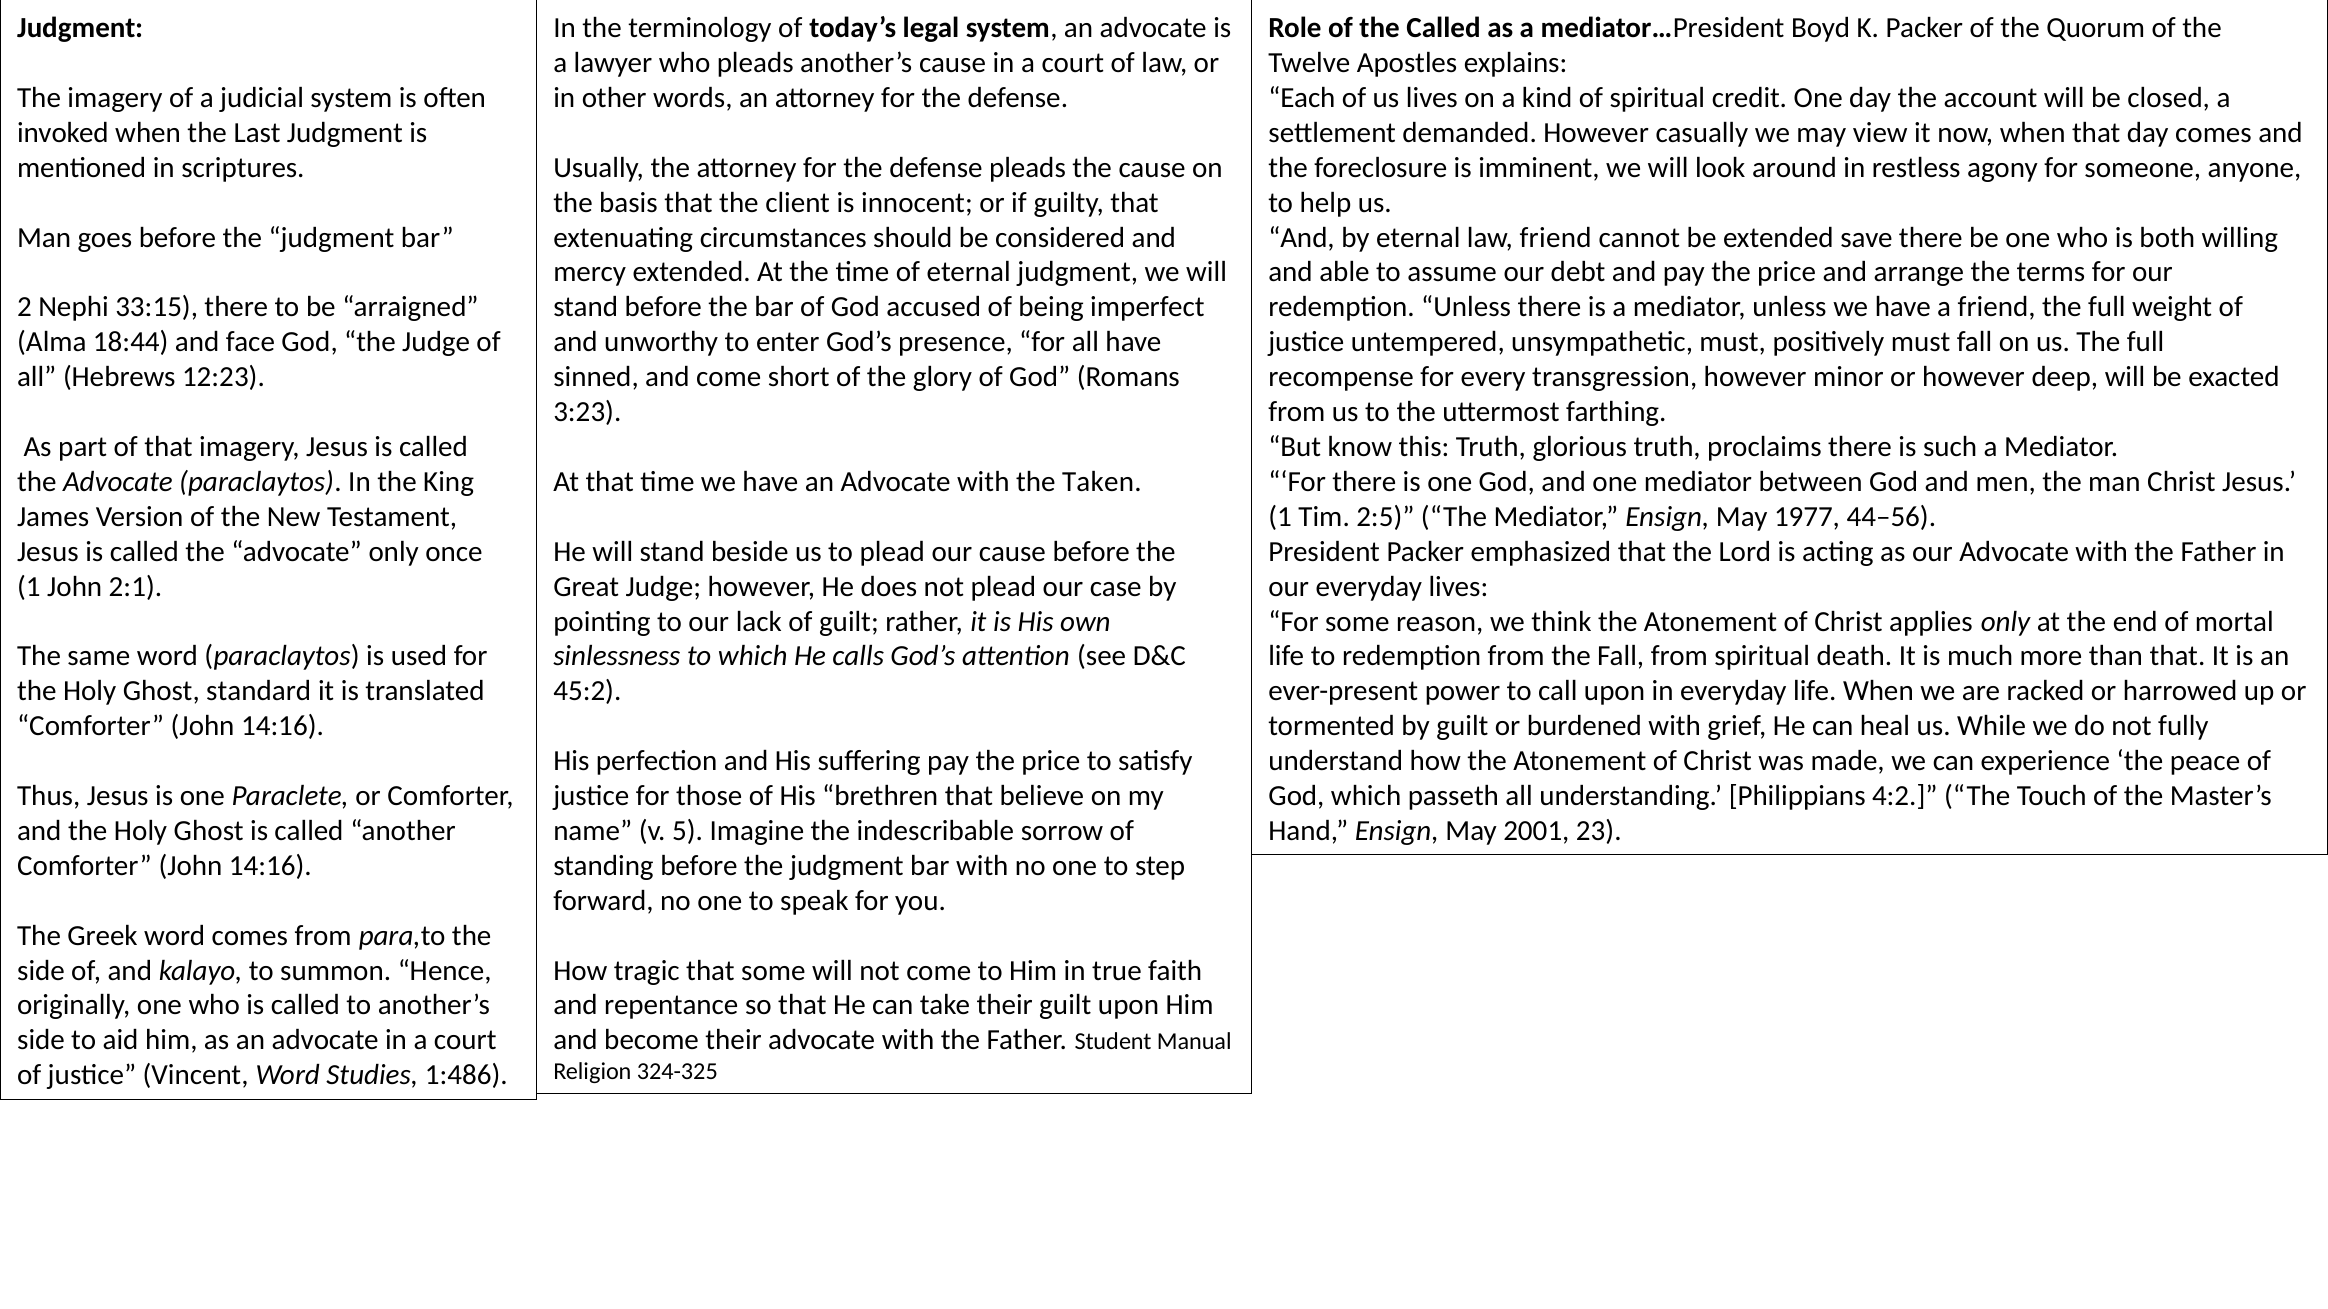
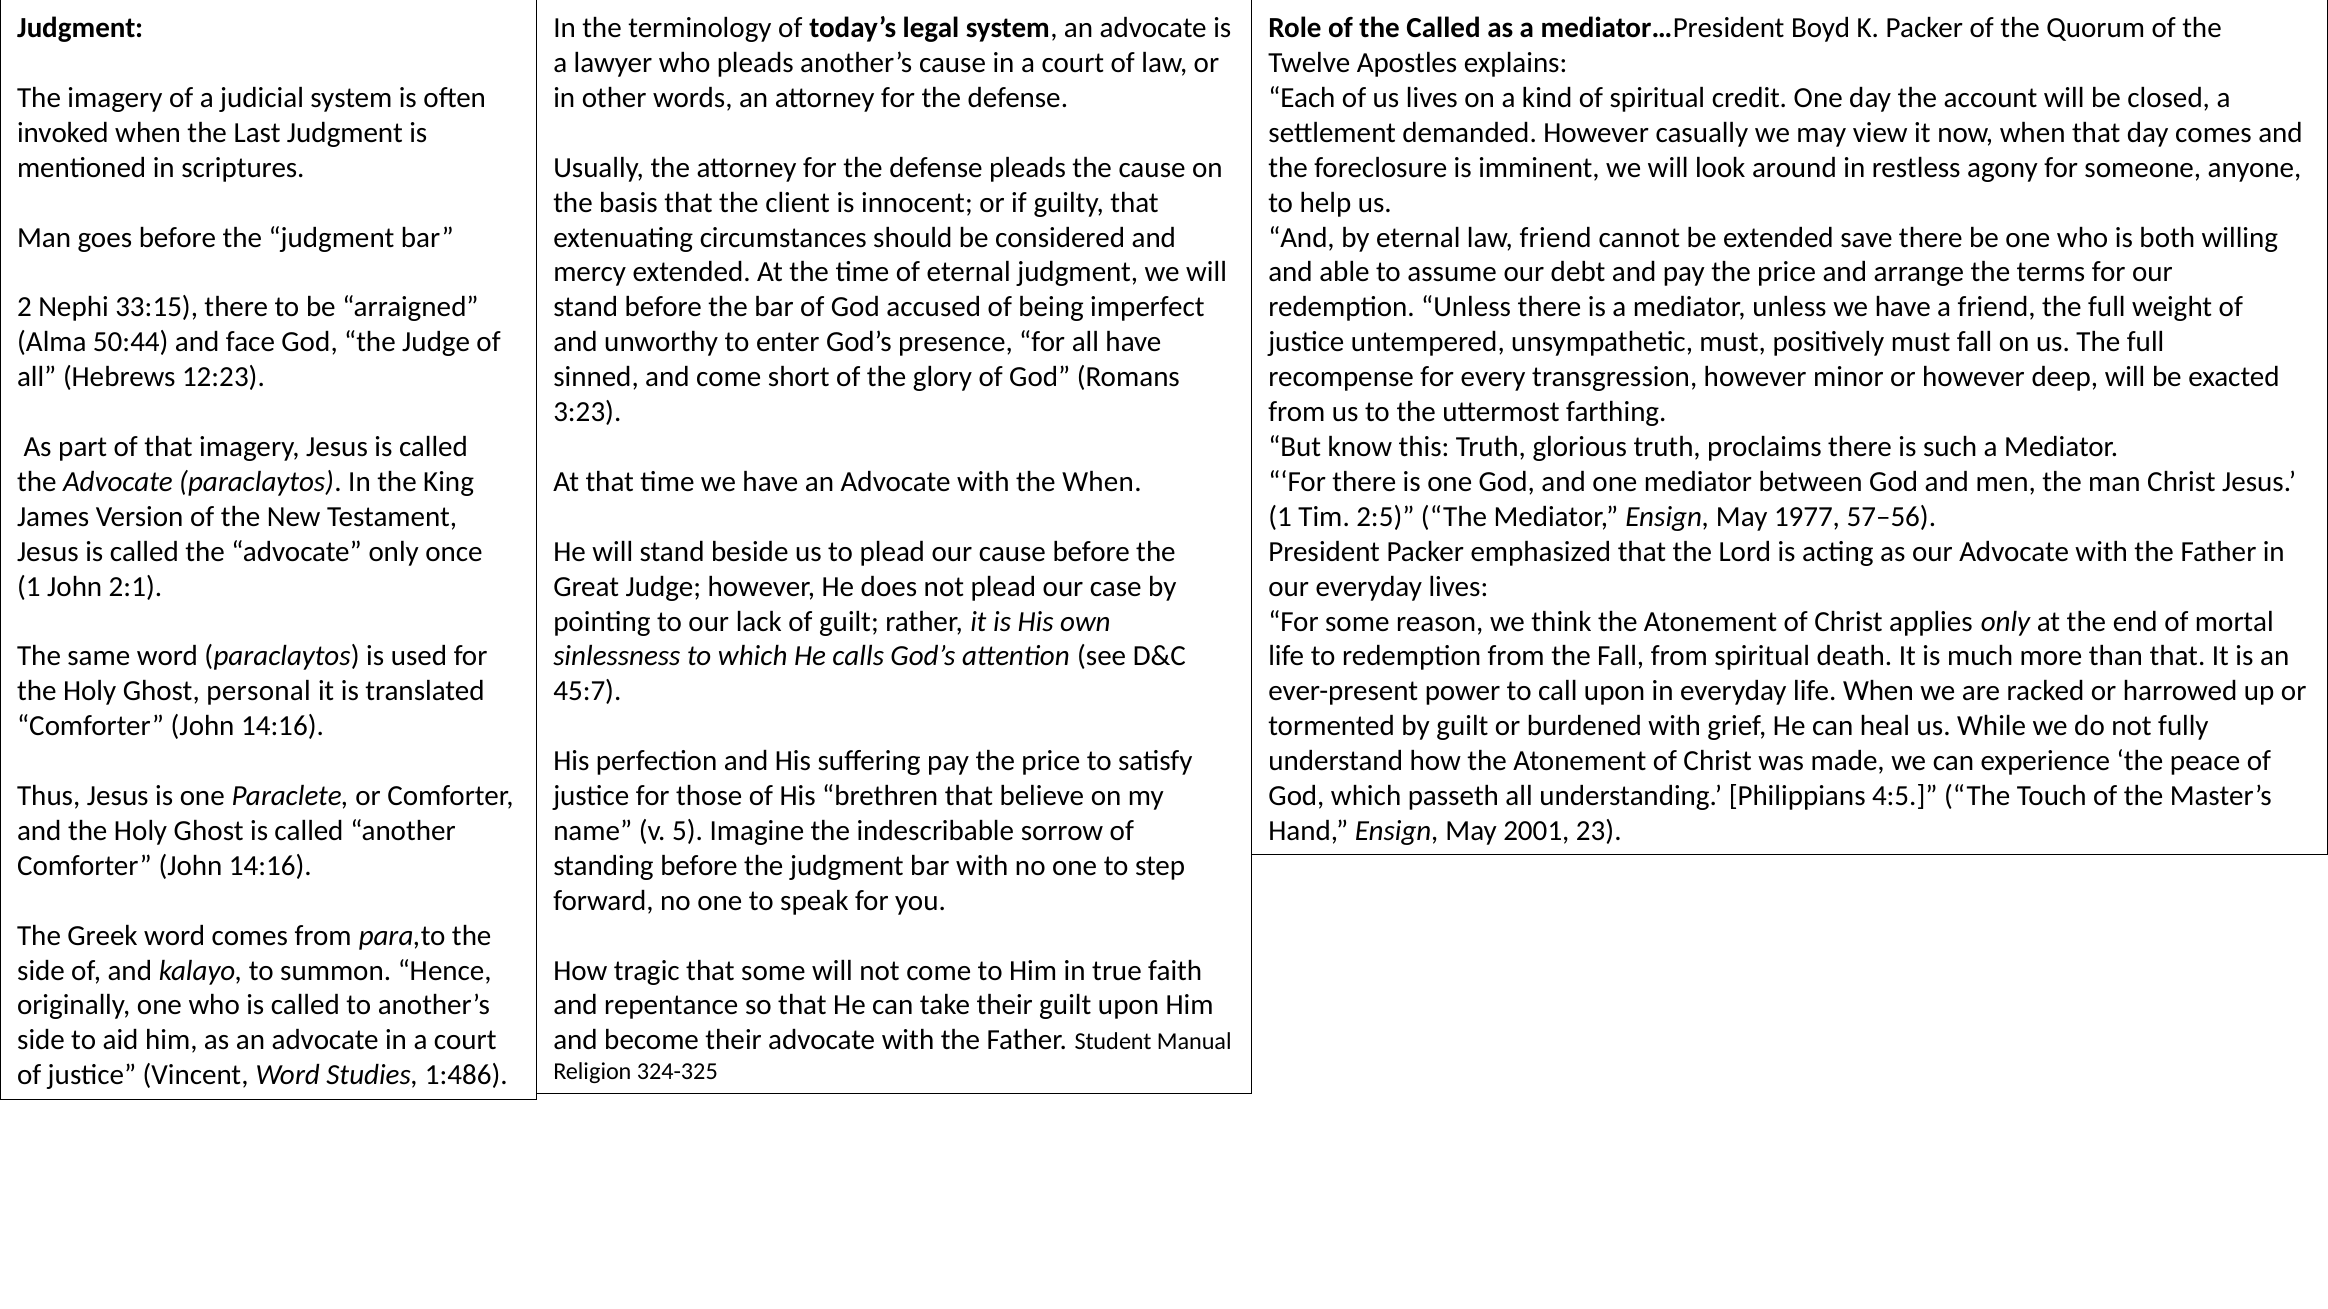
18:44: 18:44 -> 50:44
the Taken: Taken -> When
44–56: 44–56 -> 57–56
standard: standard -> personal
45:2: 45:2 -> 45:7
4:2: 4:2 -> 4:5
